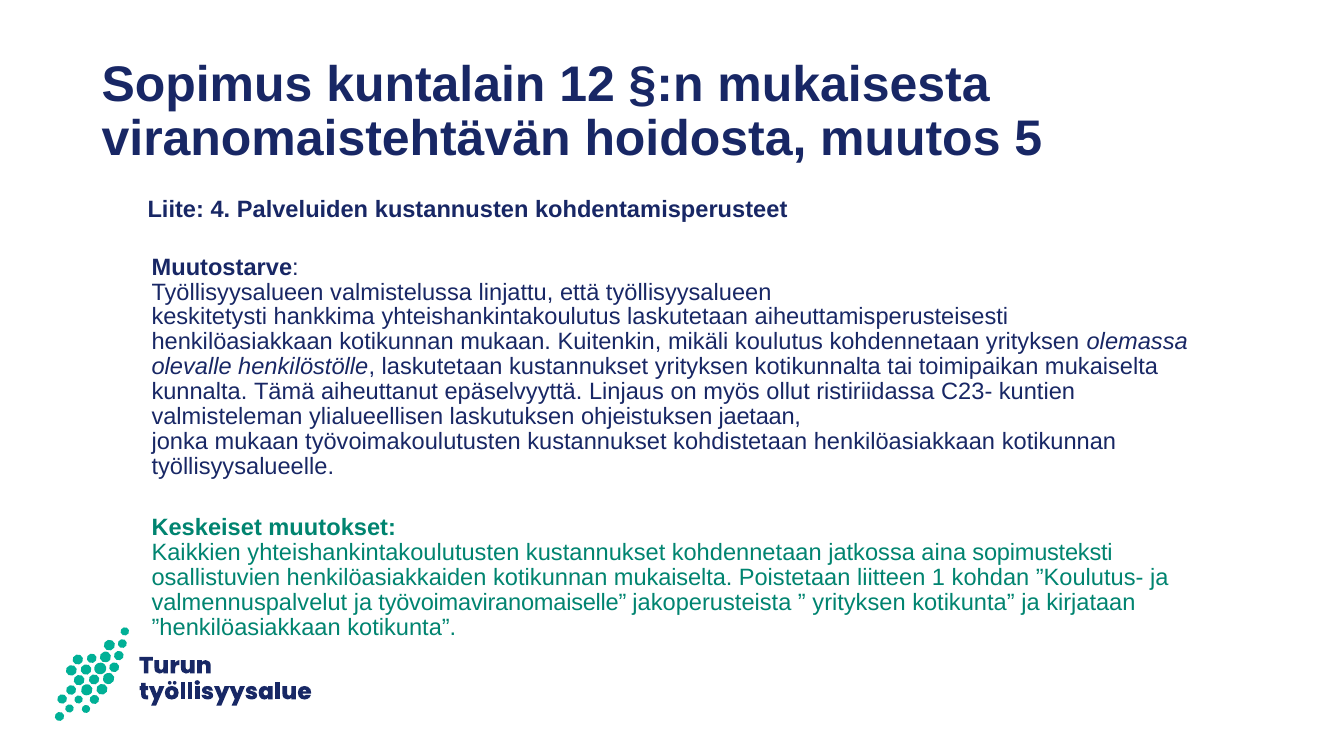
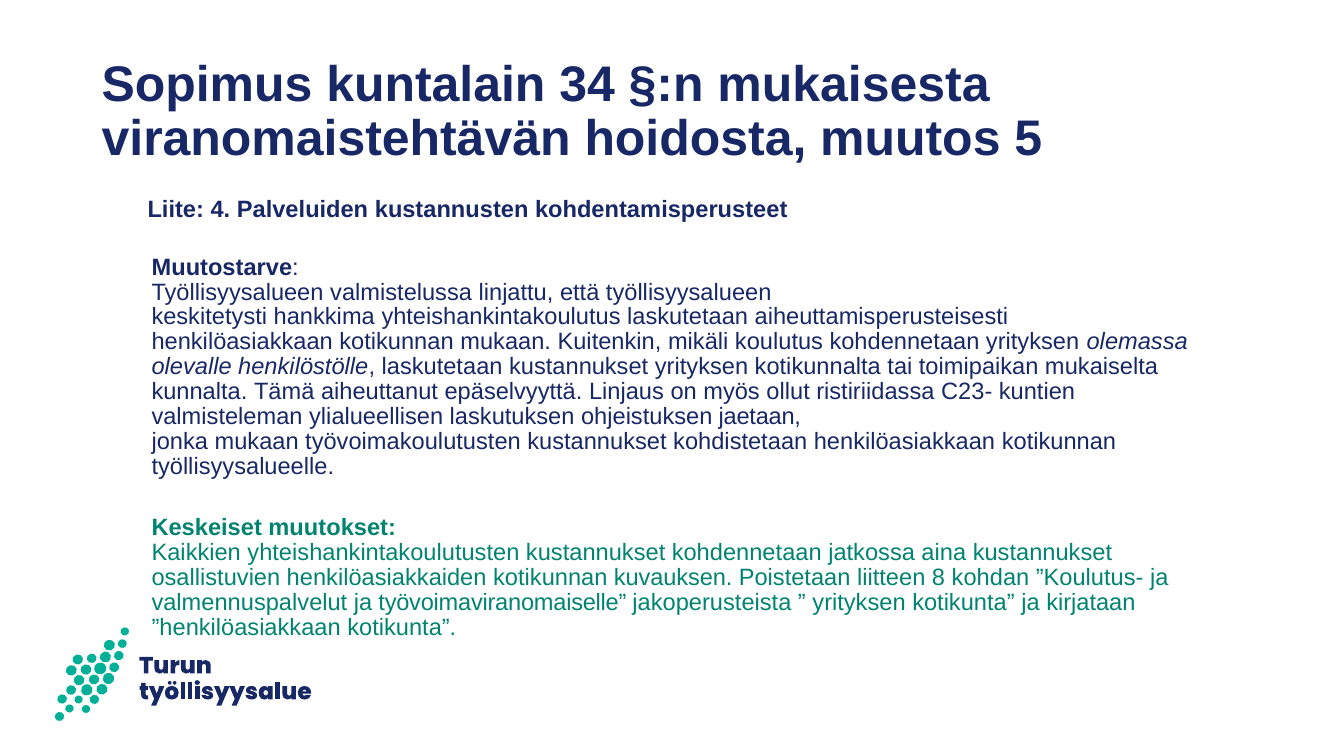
12: 12 -> 34
aina sopimusteksti: sopimusteksti -> kustannukset
kotikunnan mukaiselta: mukaiselta -> kuvauksen
1: 1 -> 8
